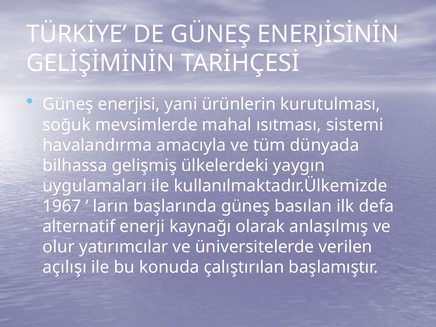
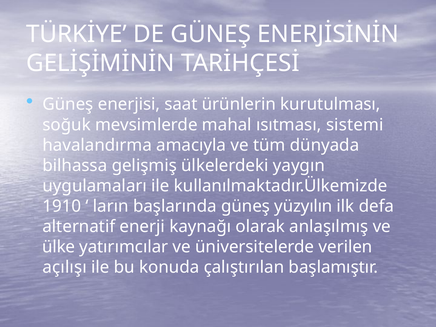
yani: yani -> saat
1967: 1967 -> 1910
basılan: basılan -> yüzyılın
olur: olur -> ülke
